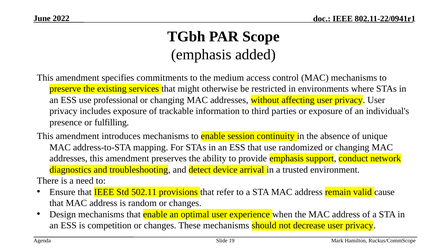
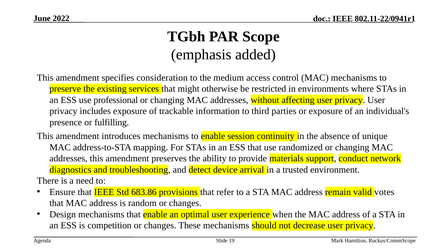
commitments: commitments -> consideration
provide emphasis: emphasis -> materials
502.11: 502.11 -> 683.86
cause: cause -> votes
